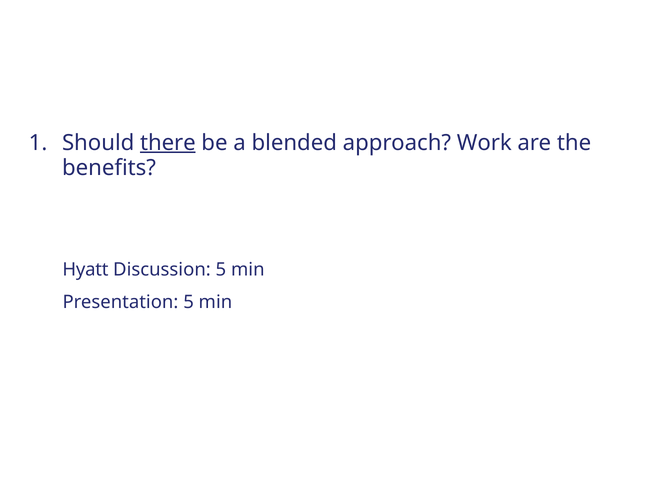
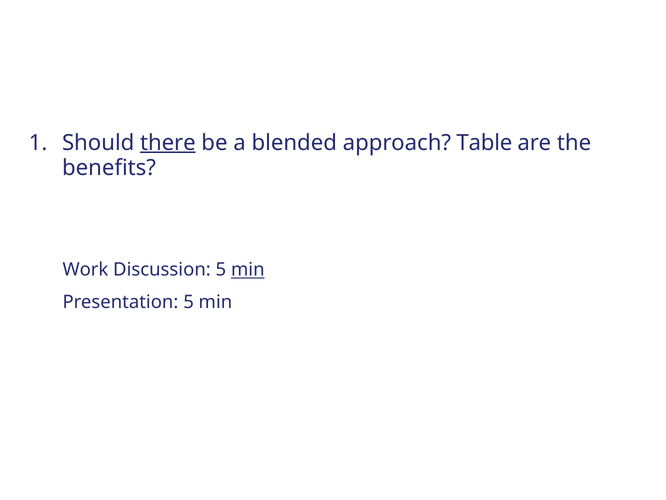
Work: Work -> Table
Hyatt: Hyatt -> Work
min at (248, 270) underline: none -> present
